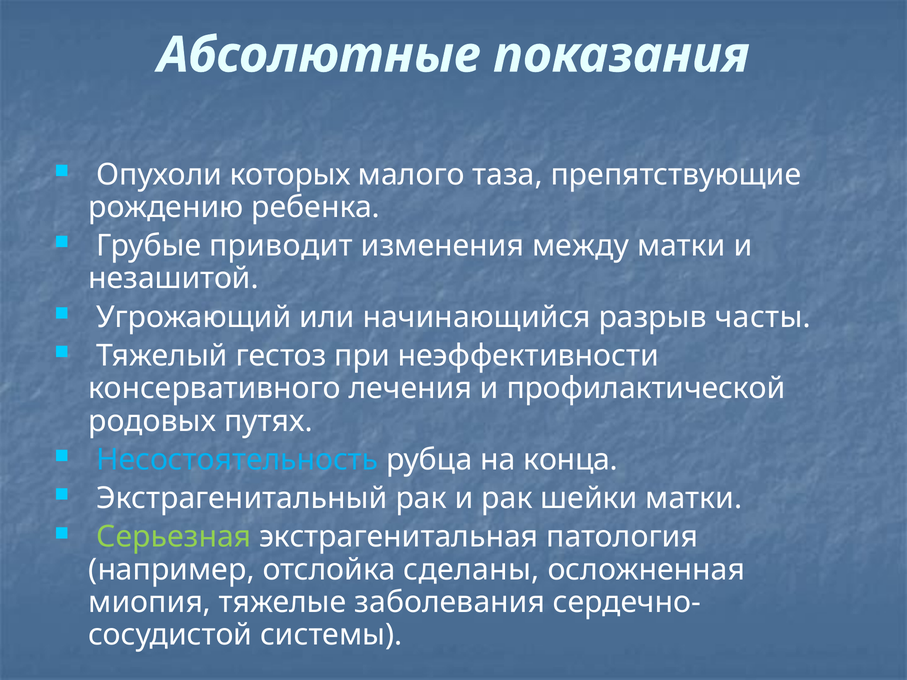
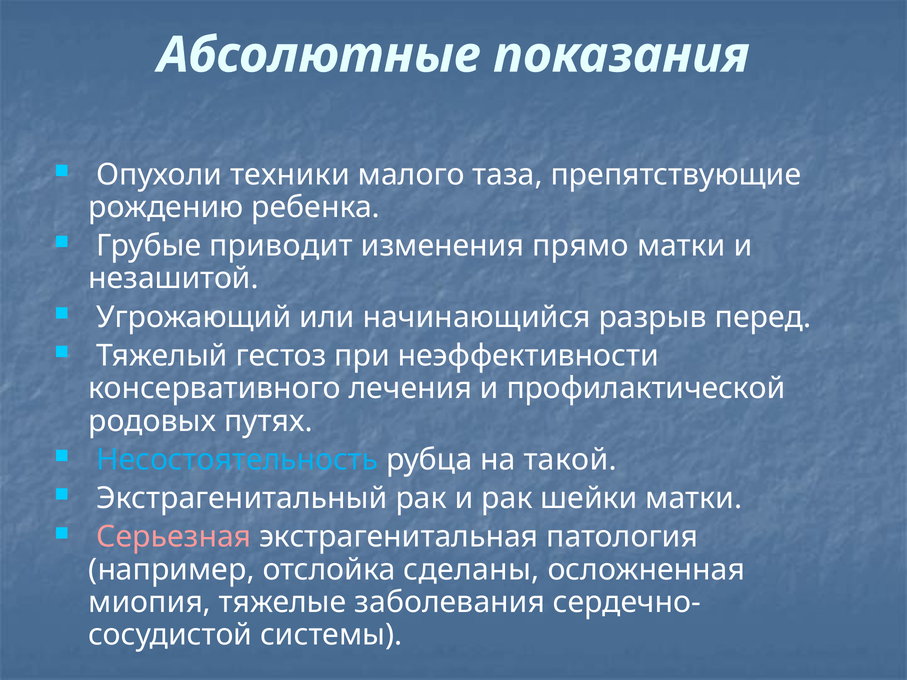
которых: которых -> техники
между: между -> прямо
часты: часты -> перед
конца: конца -> такой
Серьезная colour: light green -> pink
